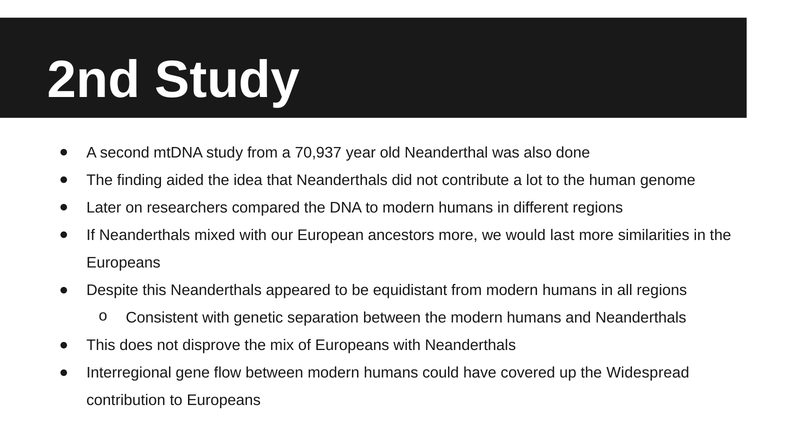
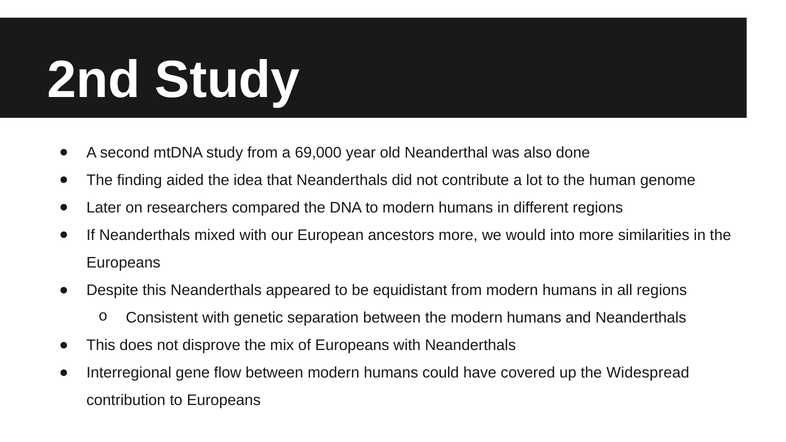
70,937: 70,937 -> 69,000
last: last -> into
